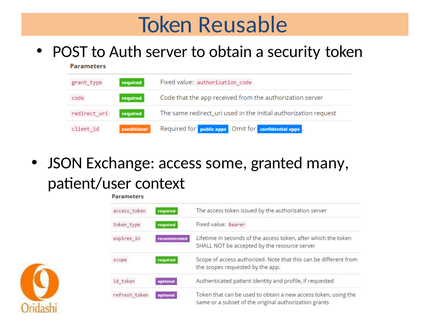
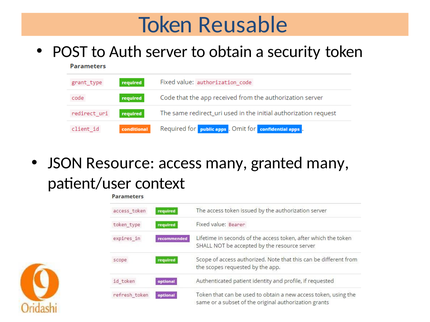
Exchange: Exchange -> Resource
access some: some -> many
